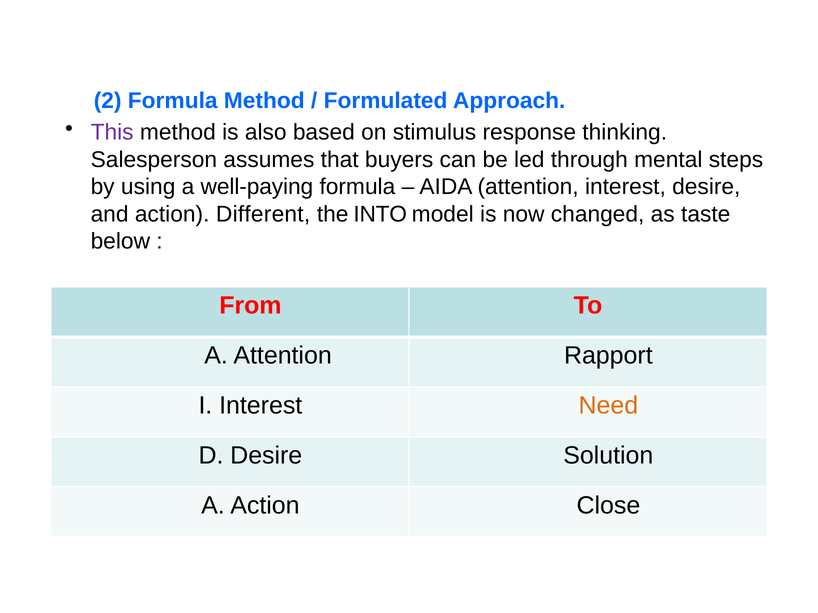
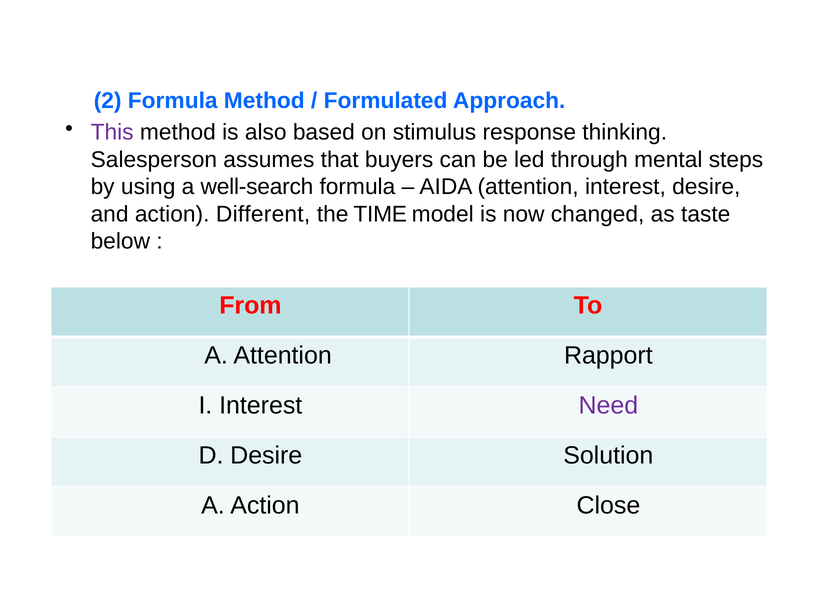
well-paying: well-paying -> well-search
INTO: INTO -> TIME
Need colour: orange -> purple
